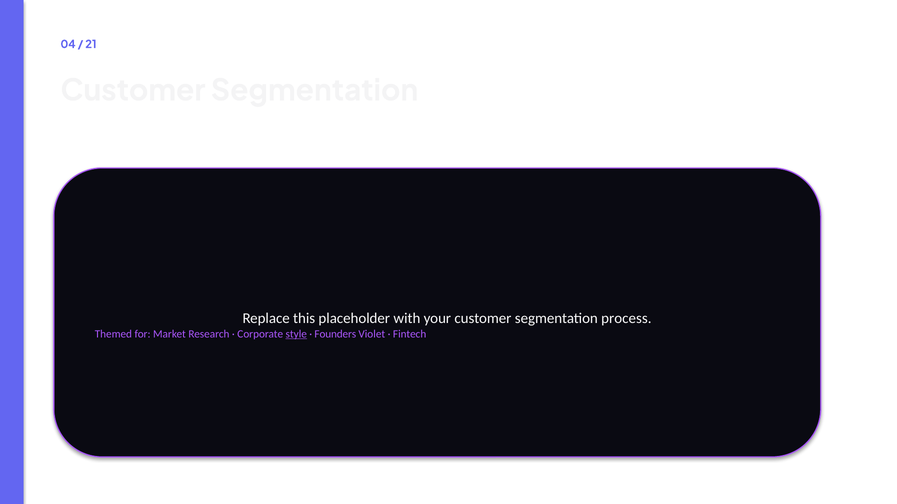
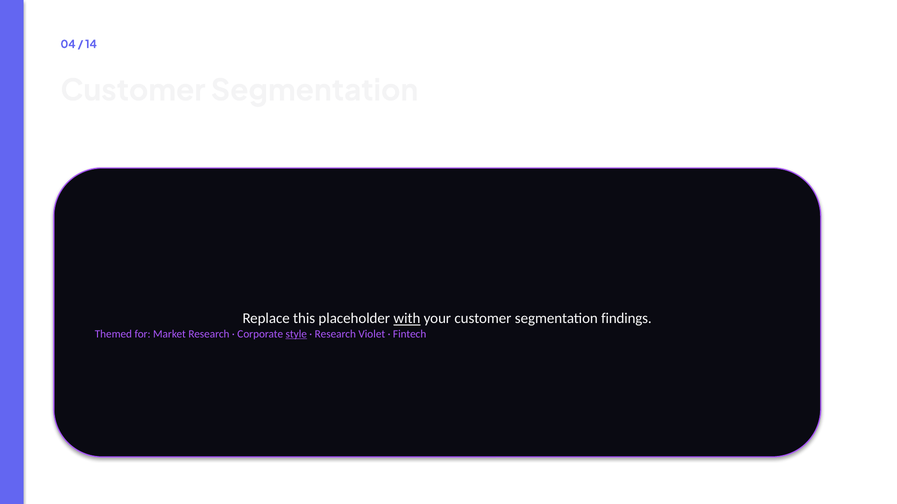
21: 21 -> 14
with underline: none -> present
process: process -> findings
Founders at (335, 334): Founders -> Research
